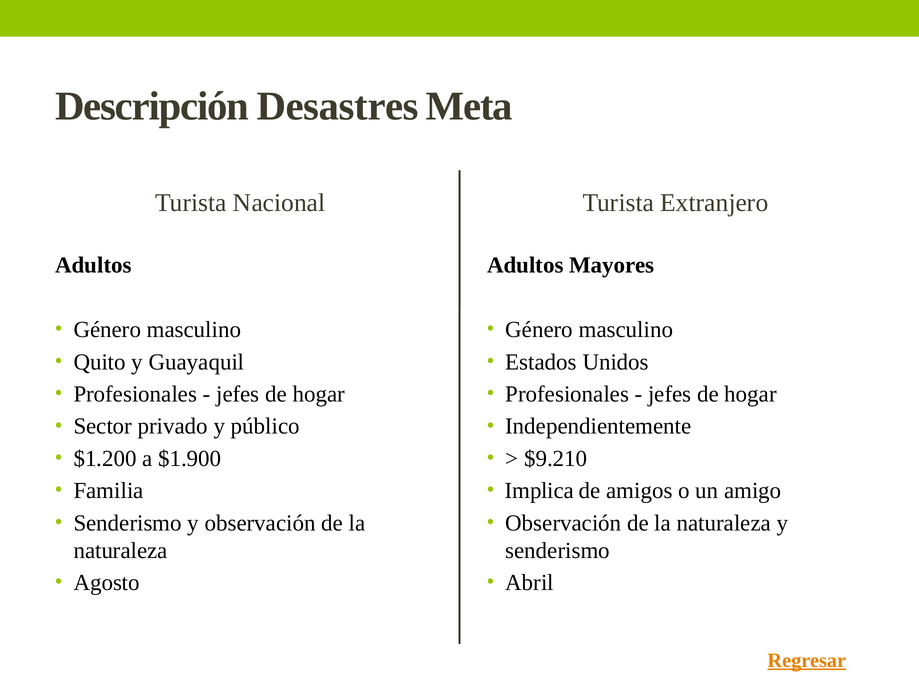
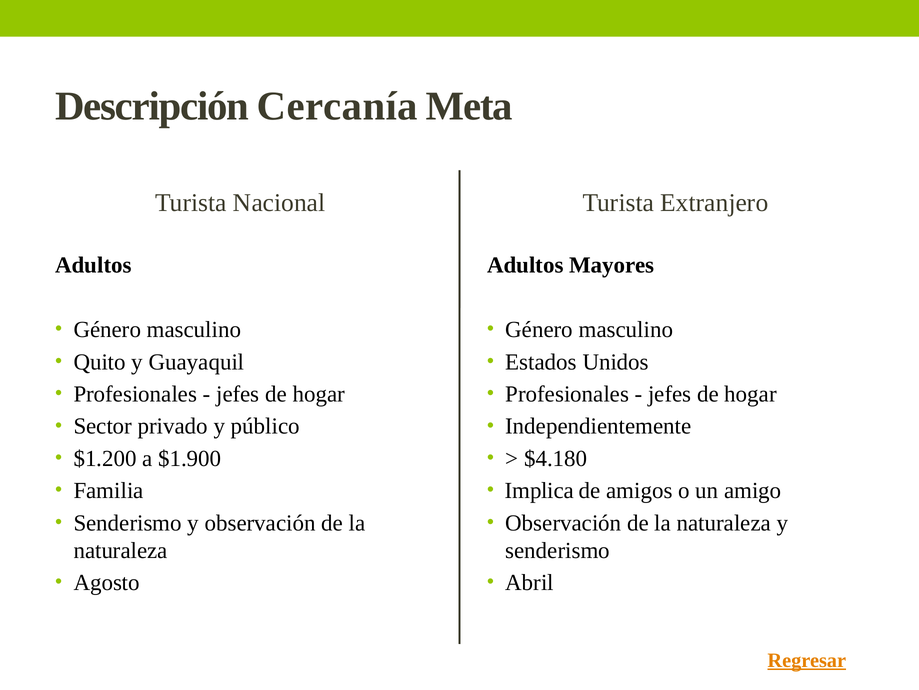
Desastres: Desastres -> Cercanía
$9.210: $9.210 -> $4.180
